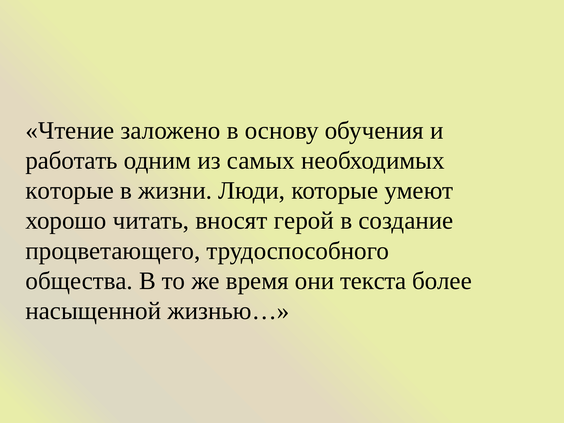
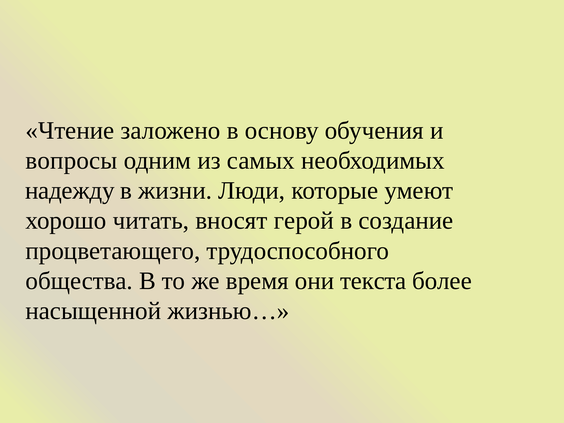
работать: работать -> вопросы
которые at (70, 191): которые -> надежду
